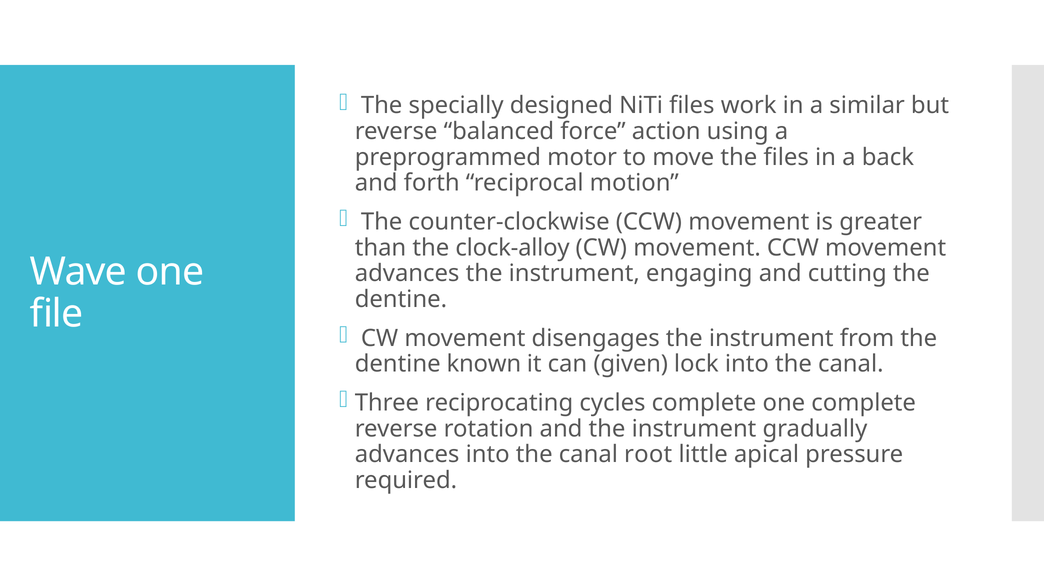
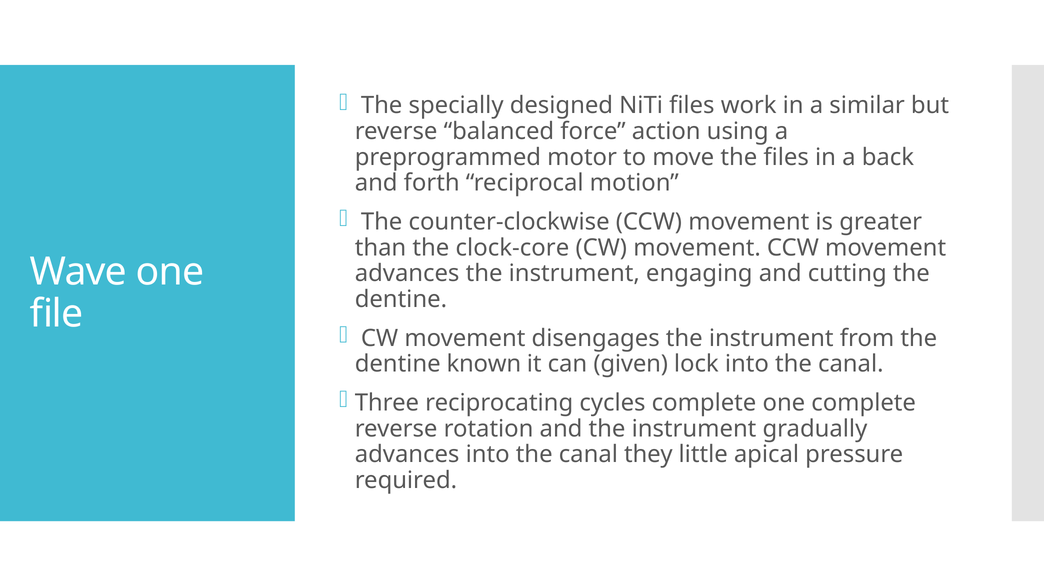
clock-alloy: clock-alloy -> clock-core
root: root -> they
